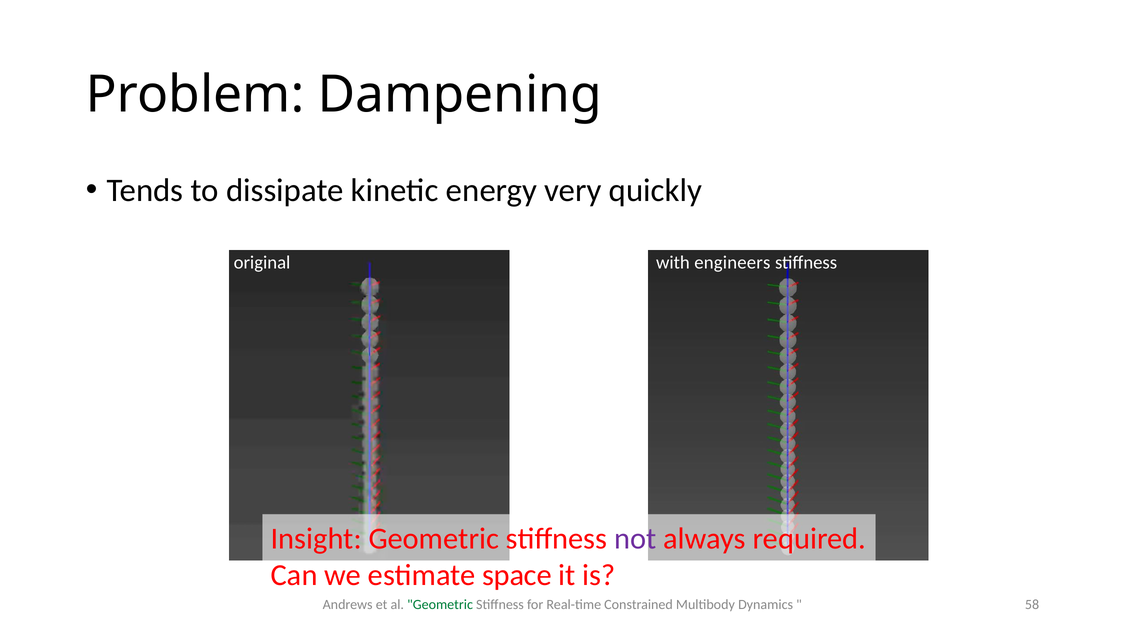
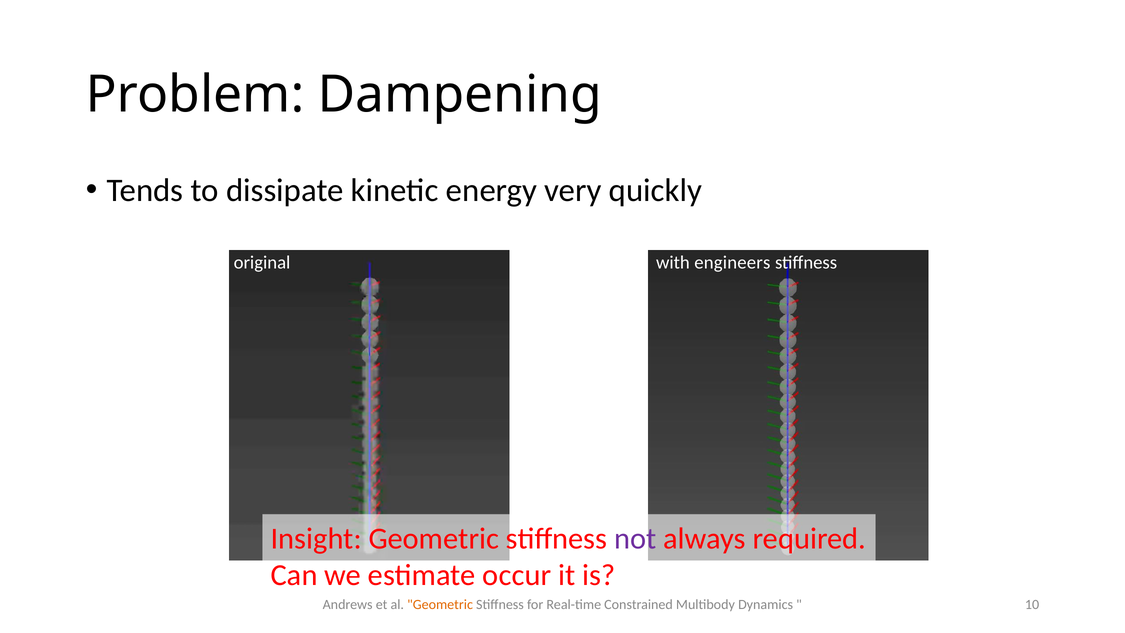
space: space -> occur
Geometric at (440, 604) colour: green -> orange
58: 58 -> 10
